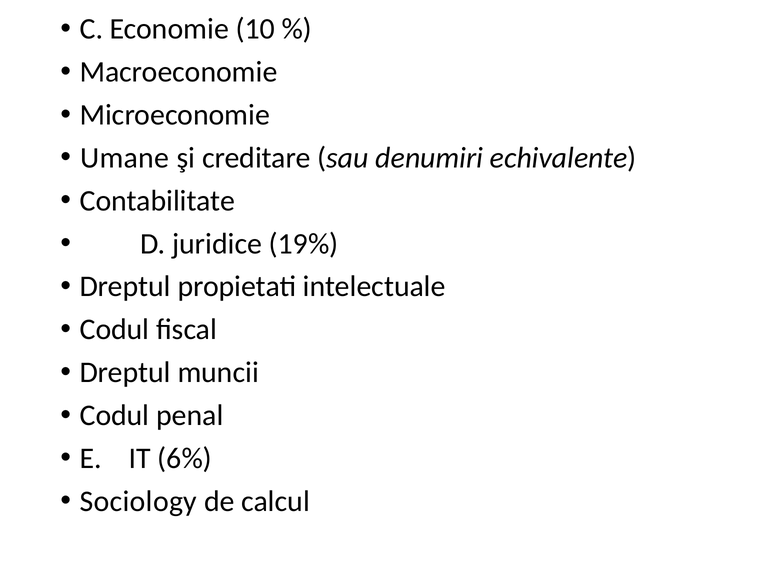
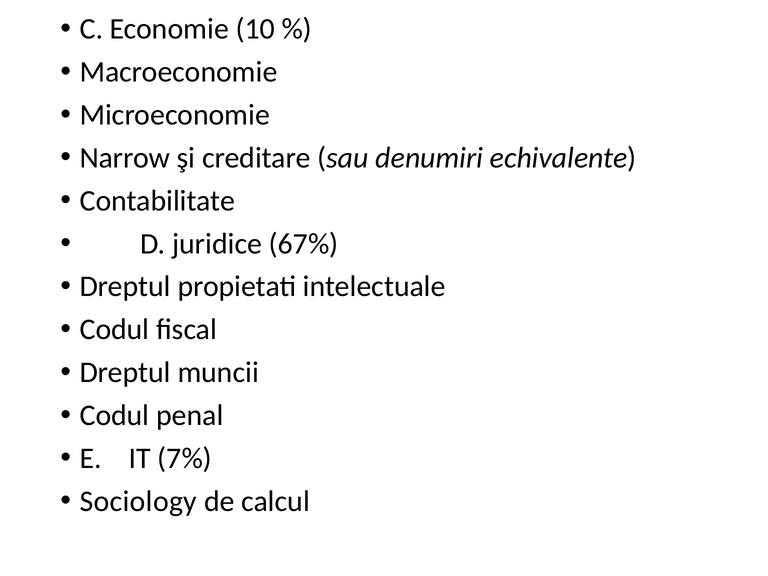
Umane: Umane -> Narrow
19%: 19% -> 67%
6%: 6% -> 7%
